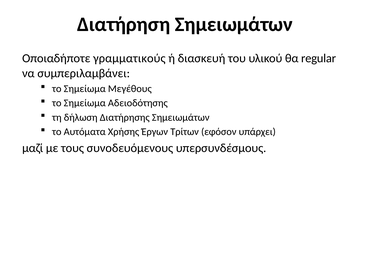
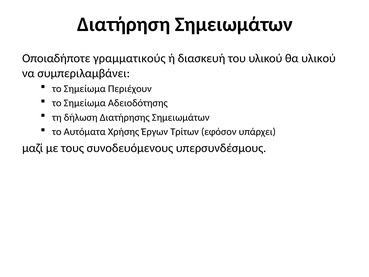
θα regular: regular -> υλικού
Μεγέθους: Μεγέθους -> Περιέχουν
